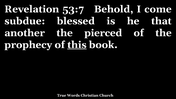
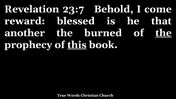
53:7: 53:7 -> 23:7
subdue: subdue -> reward
pierced: pierced -> burned
the at (163, 33) underline: none -> present
